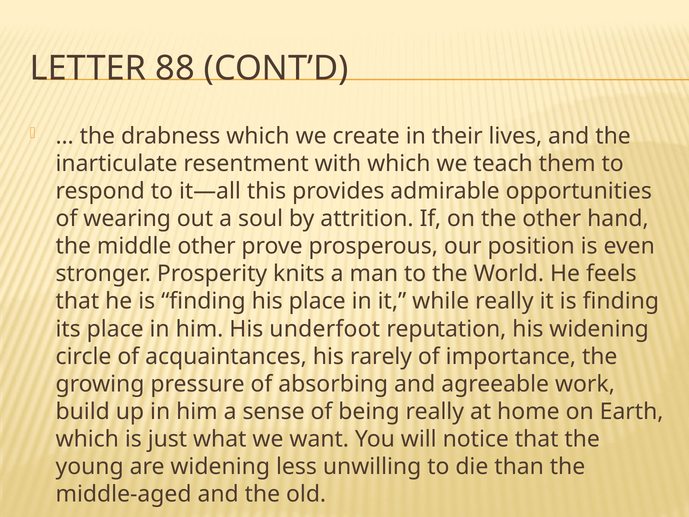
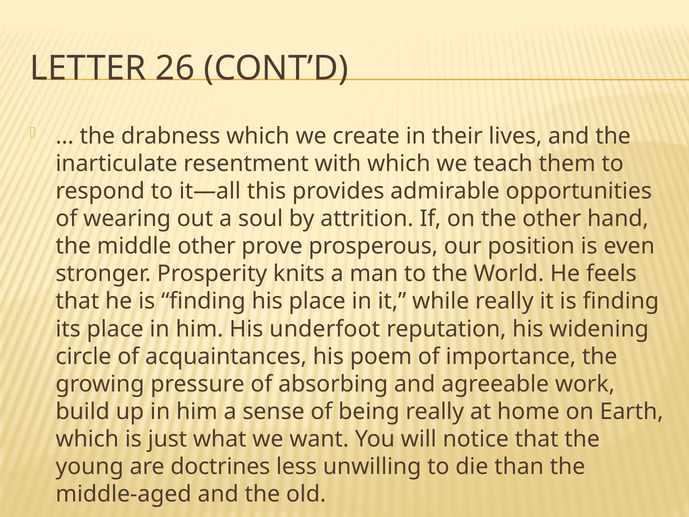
88: 88 -> 26
rarely: rarely -> poem
are widening: widening -> doctrines
